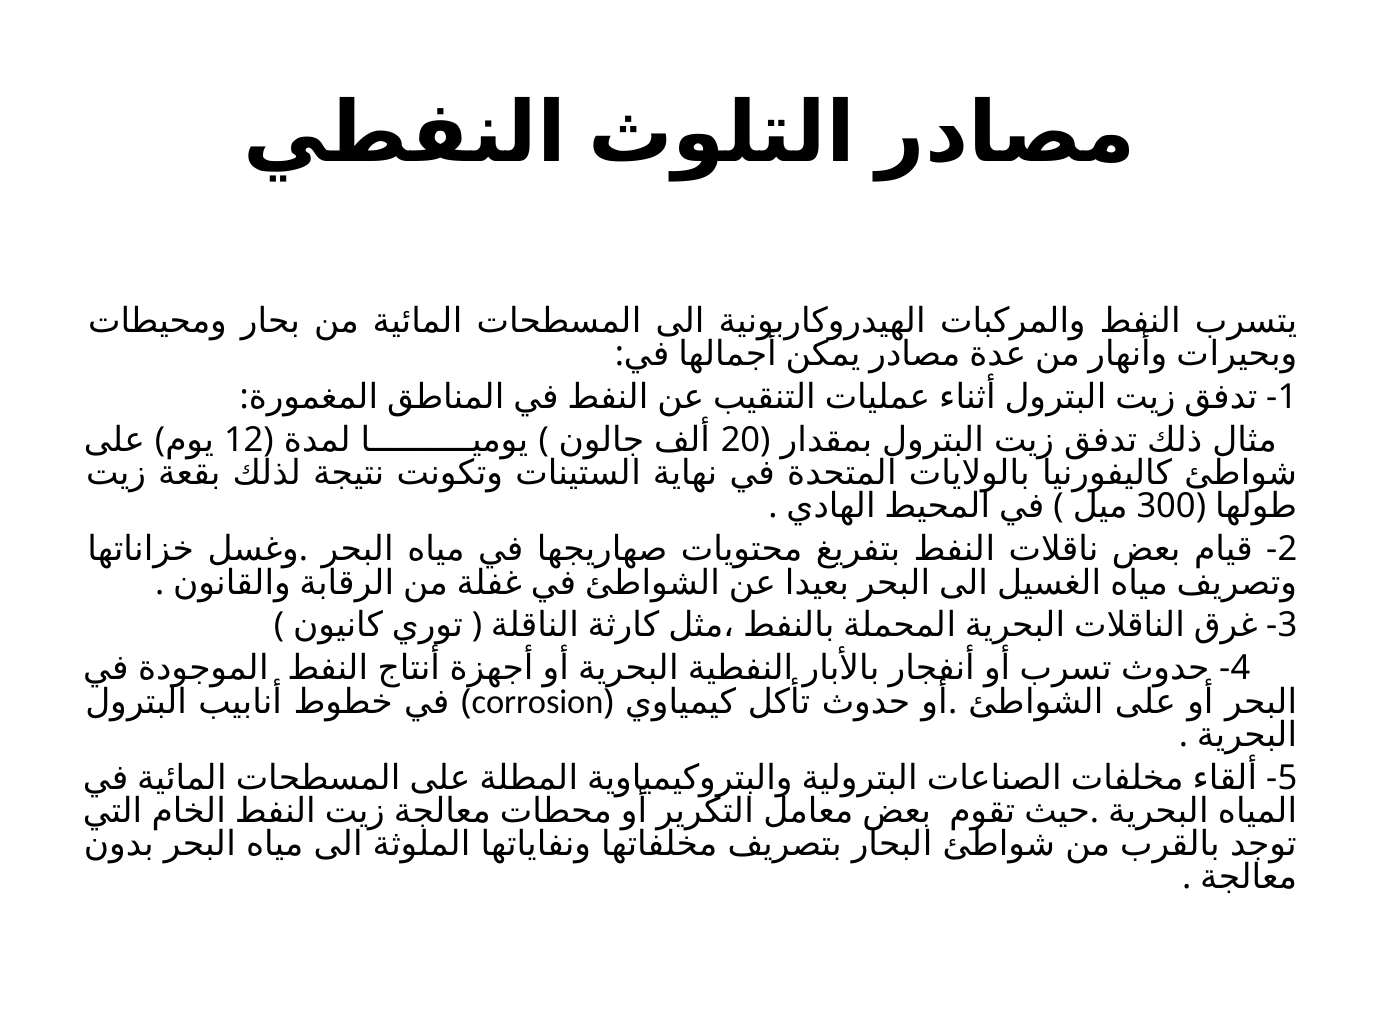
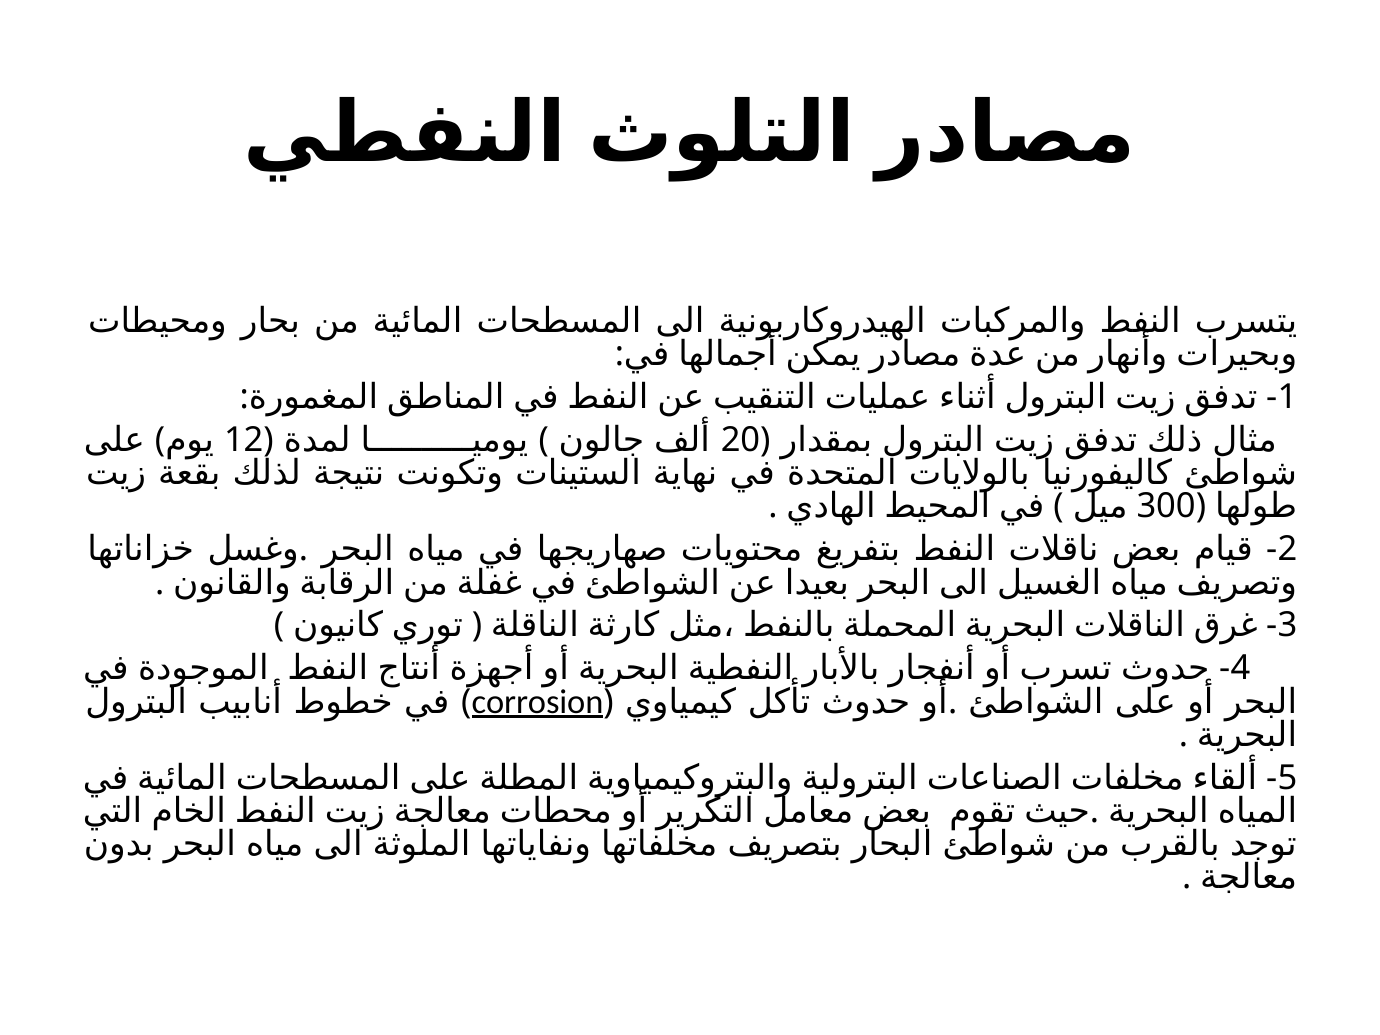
corrosion underline: none -> present
